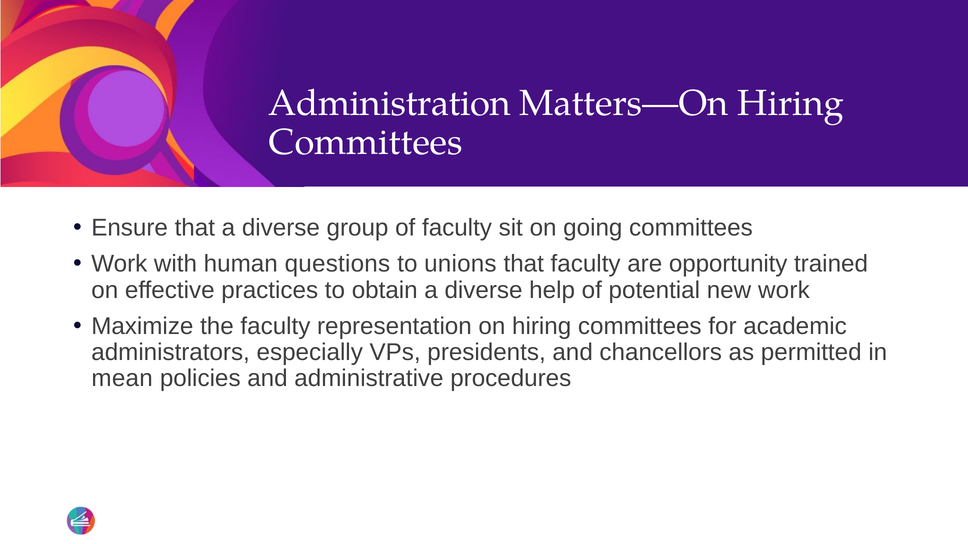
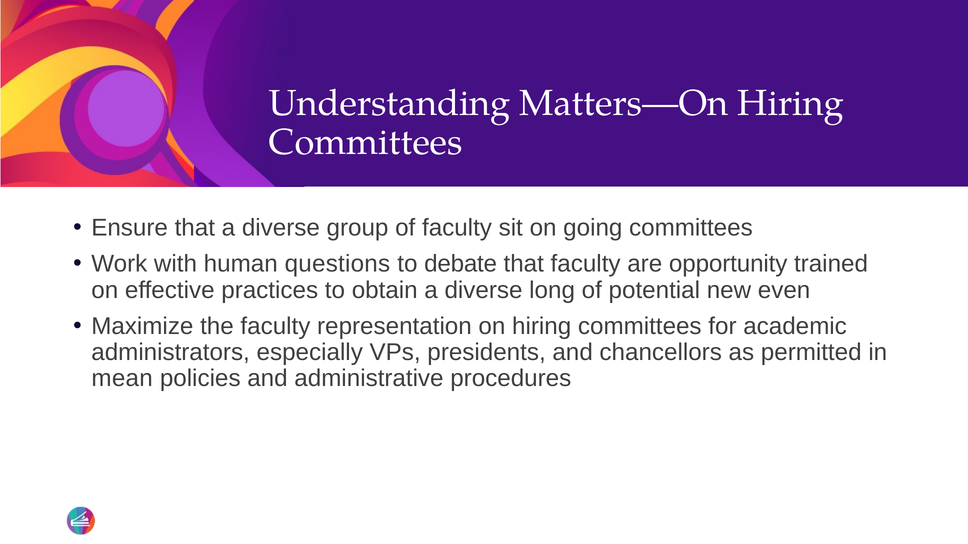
Administration: Administration -> Understanding
unions: unions -> debate
help: help -> long
new work: work -> even
